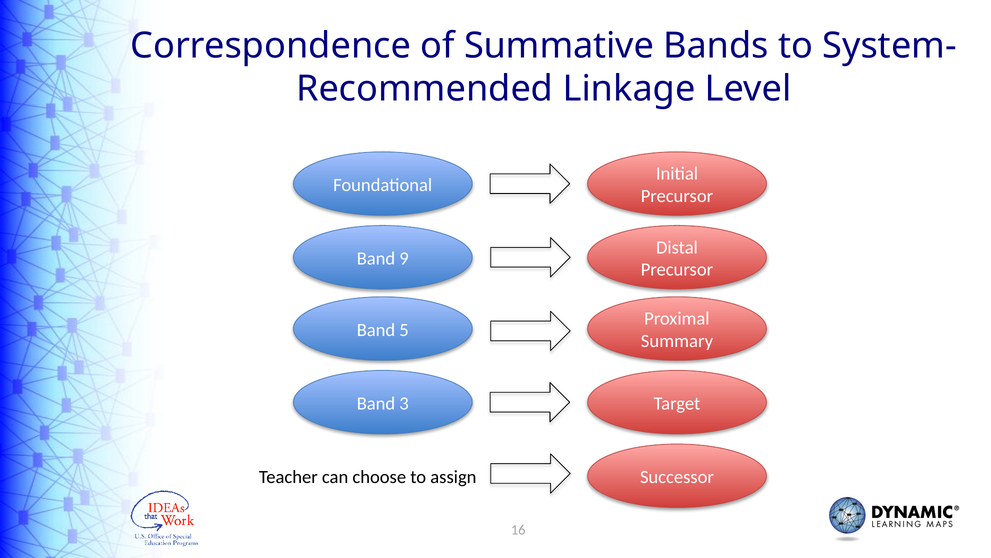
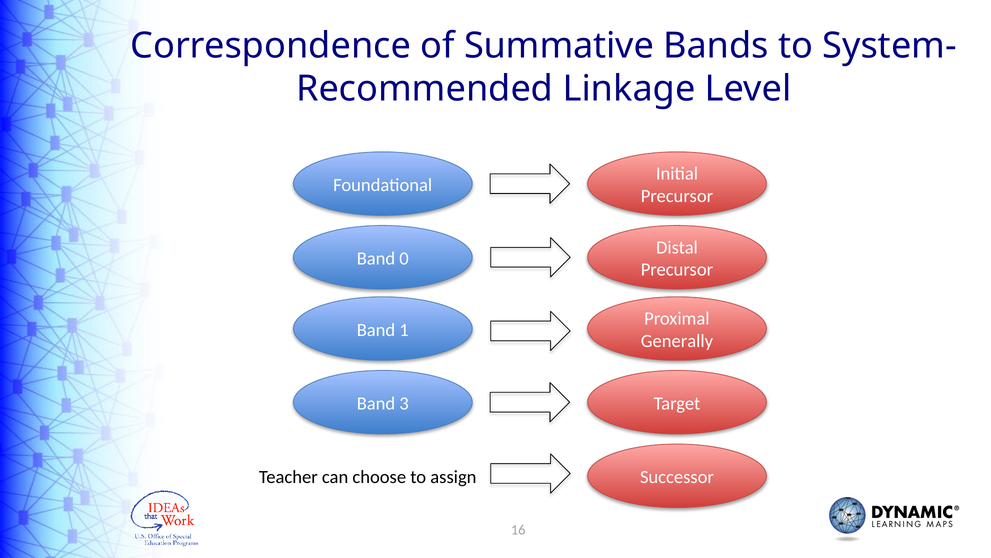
9: 9 -> 0
5: 5 -> 1
Summary: Summary -> Generally
